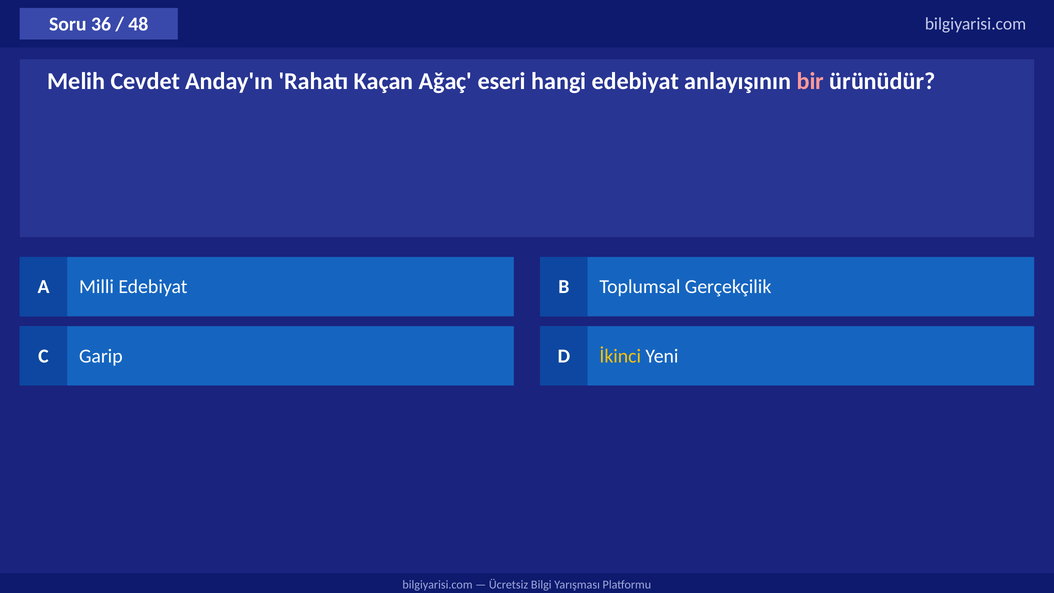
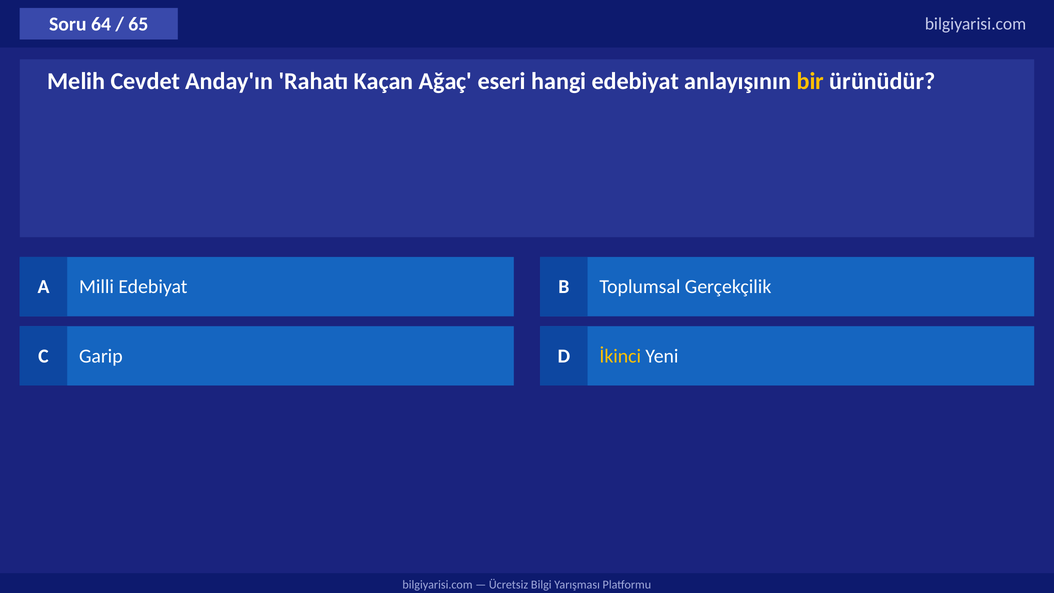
36: 36 -> 64
48: 48 -> 65
bir colour: pink -> yellow
